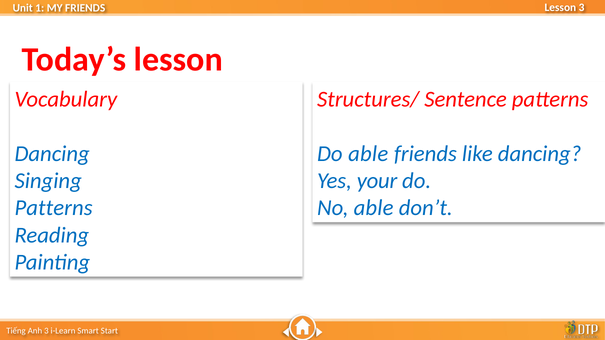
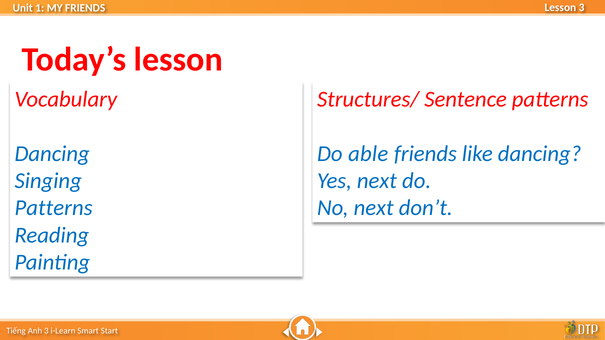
Yes your: your -> next
No able: able -> next
